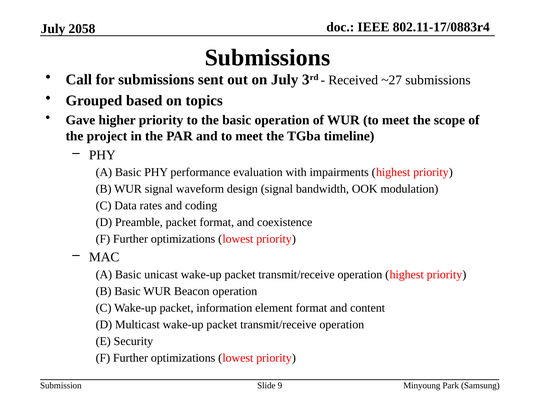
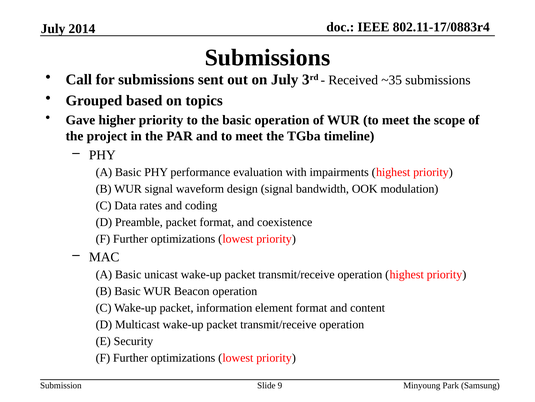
2058: 2058 -> 2014
~27: ~27 -> ~35
